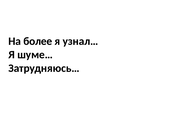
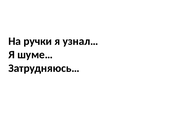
более: более -> ручки
